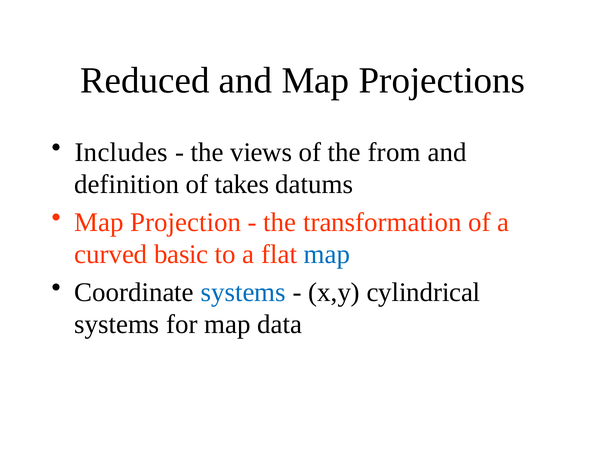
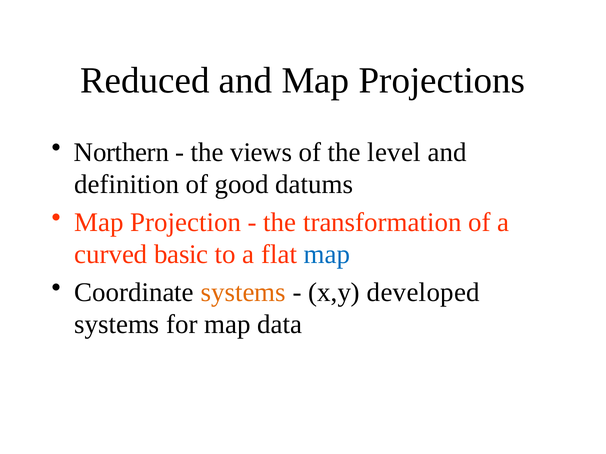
Includes: Includes -> Northern
from: from -> level
takes: takes -> good
systems at (243, 292) colour: blue -> orange
cylindrical: cylindrical -> developed
